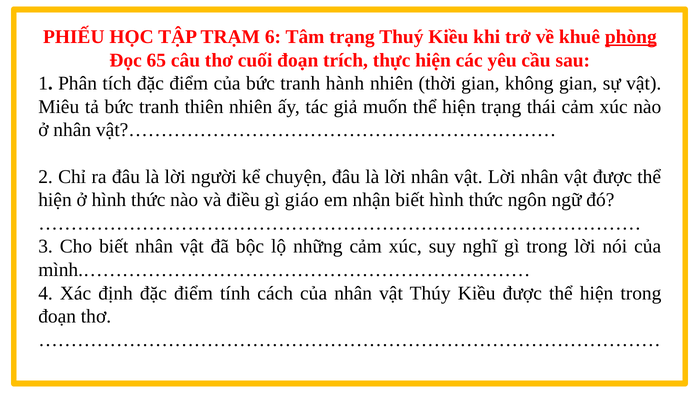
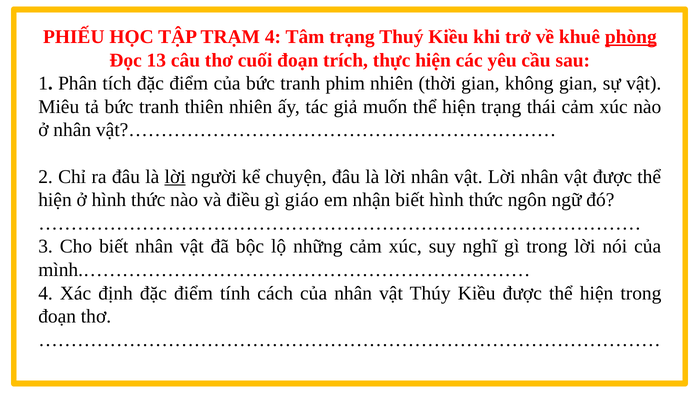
TRẠM 6: 6 -> 4
65: 65 -> 13
hành: hành -> phim
lời at (175, 177) underline: none -> present
